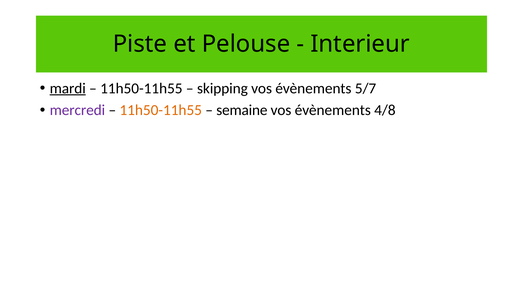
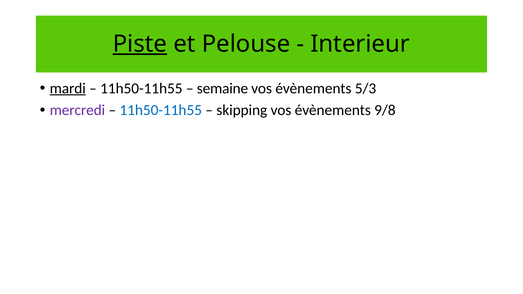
Piste underline: none -> present
skipping: skipping -> semaine
5/7: 5/7 -> 5/3
11h50-11h55 at (161, 110) colour: orange -> blue
semaine: semaine -> skipping
4/8: 4/8 -> 9/8
